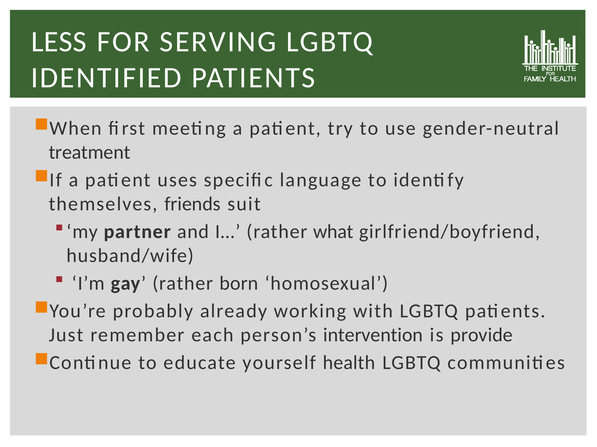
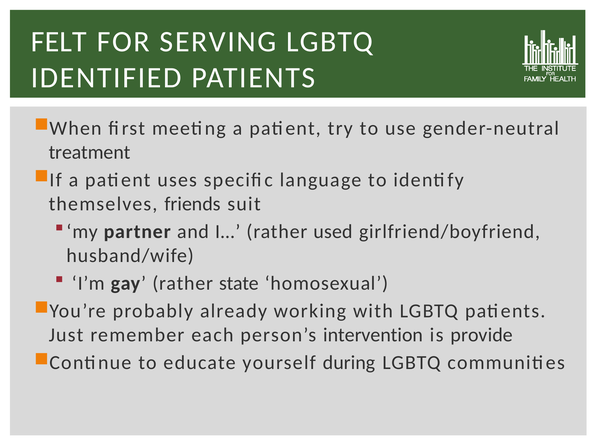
LESS: LESS -> FELT
what: what -> used
born: born -> state
health: health -> during
